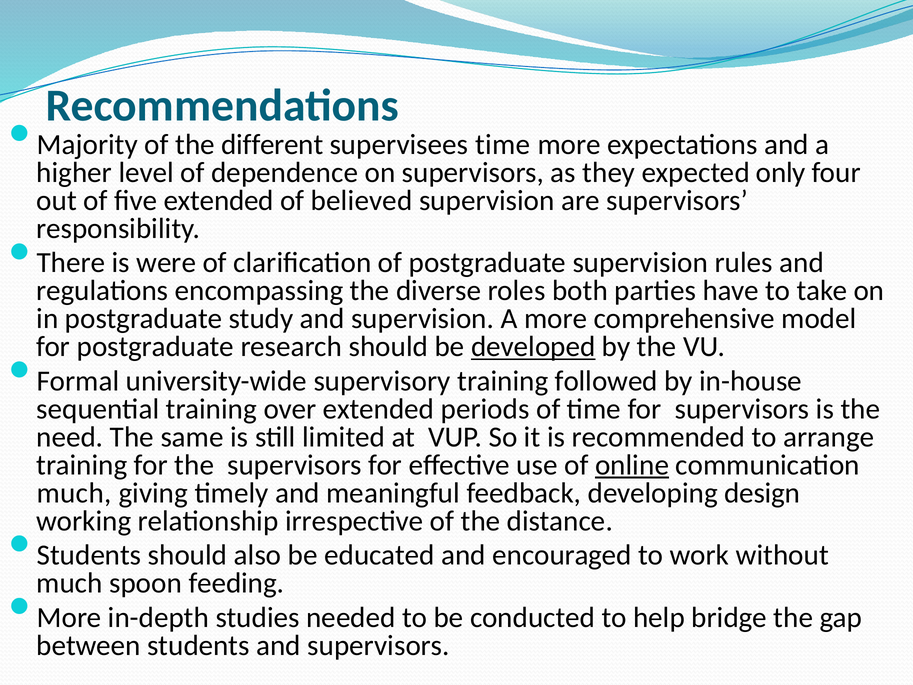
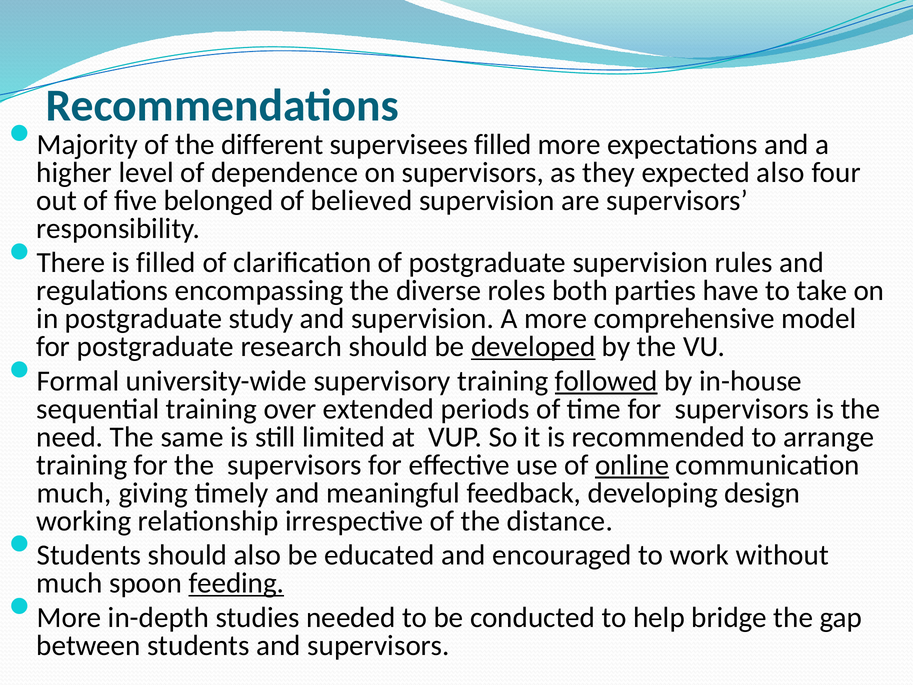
supervisees time: time -> filled
expected only: only -> also
five extended: extended -> belonged
is were: were -> filled
followed underline: none -> present
feeding underline: none -> present
